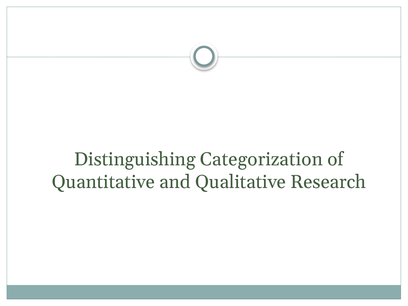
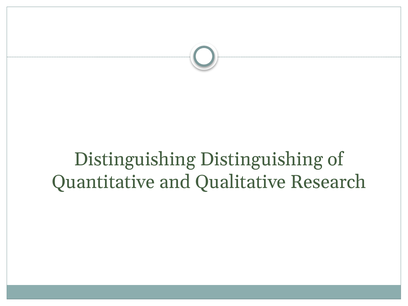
Distinguishing Categorization: Categorization -> Distinguishing
